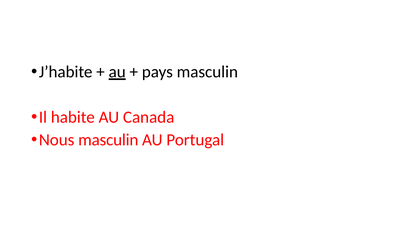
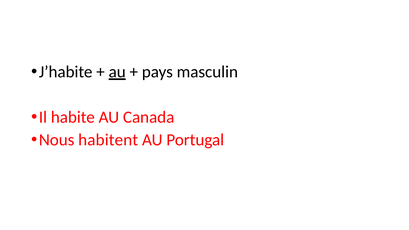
Nous masculin: masculin -> habitent
